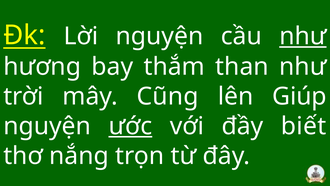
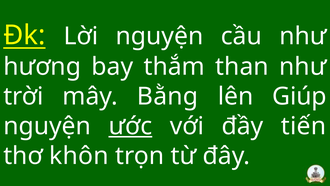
như at (303, 36) underline: present -> none
Cũng: Cũng -> Bằng
biết: biết -> tiến
nắng: nắng -> khôn
